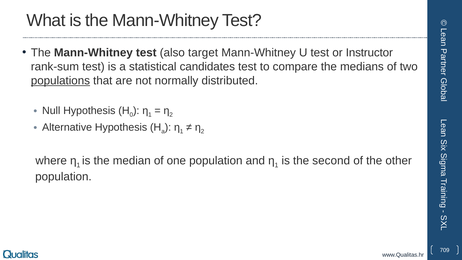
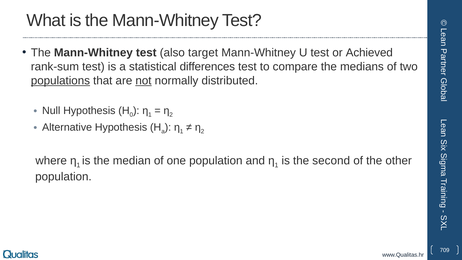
Instructor: Instructor -> Achieved
candidates: candidates -> differences
not underline: none -> present
